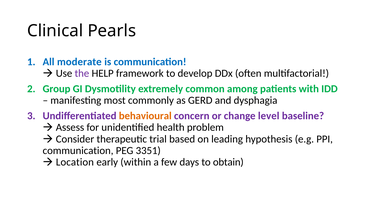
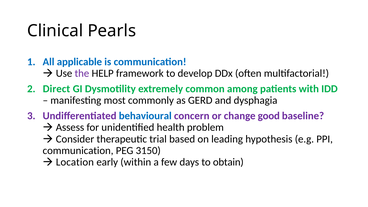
moderate: moderate -> applicable
Group: Group -> Direct
behavioural colour: orange -> blue
level: level -> good
3351: 3351 -> 3150
